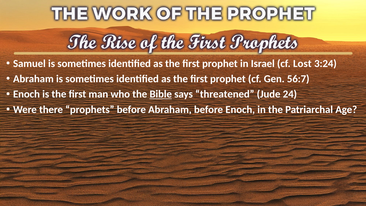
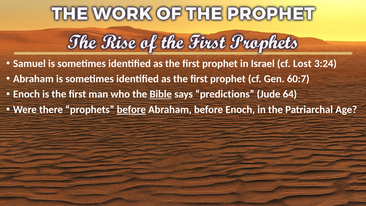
56:7: 56:7 -> 60:7
threatened: threatened -> predictions
24: 24 -> 64
before at (131, 109) underline: none -> present
